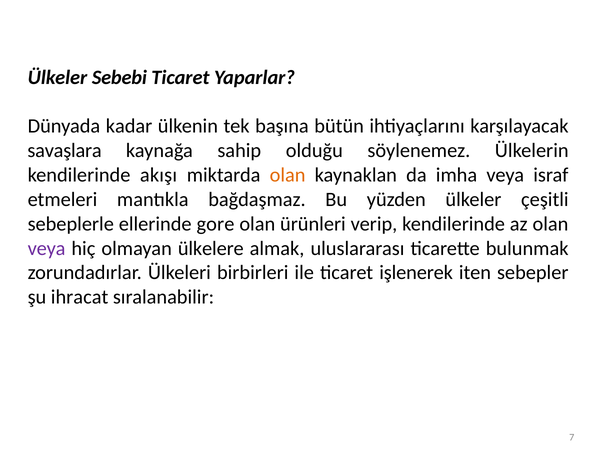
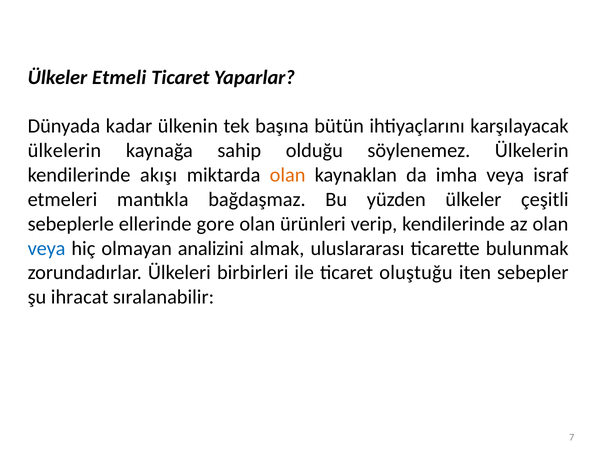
Sebebi: Sebebi -> Etmeli
savaşlara at (65, 151): savaşlara -> ülkelerin
veya at (47, 248) colour: purple -> blue
ülkelere: ülkelere -> analizini
işlenerek: işlenerek -> oluştuğu
